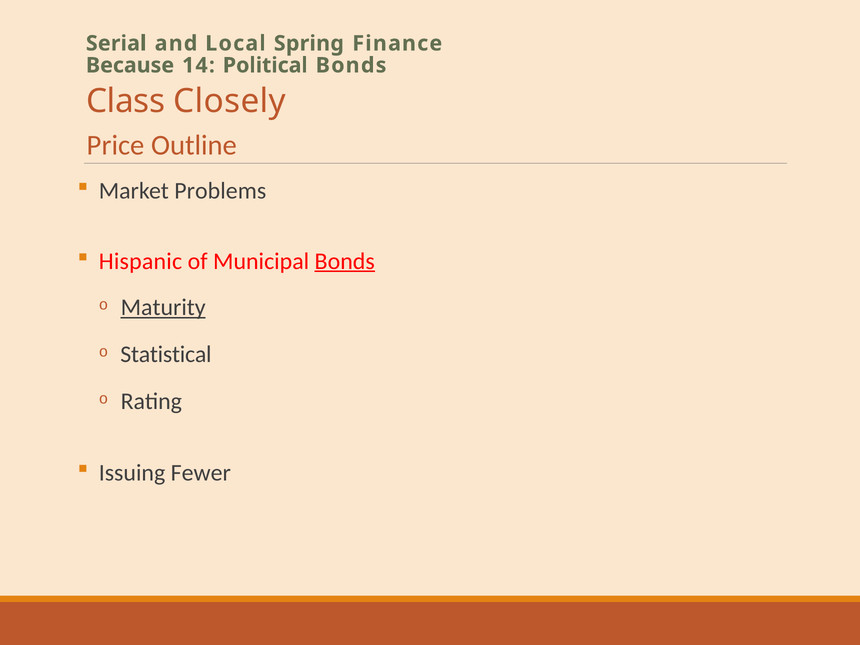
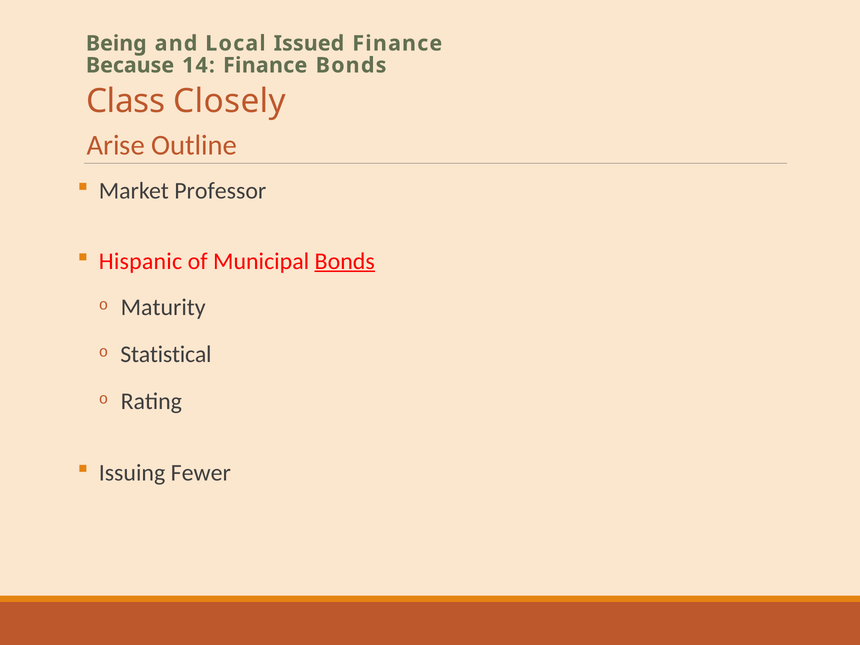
Serial: Serial -> Being
Spring: Spring -> Issued
14 Political: Political -> Finance
Price: Price -> Arise
Problems: Problems -> Professor
Maturity underline: present -> none
